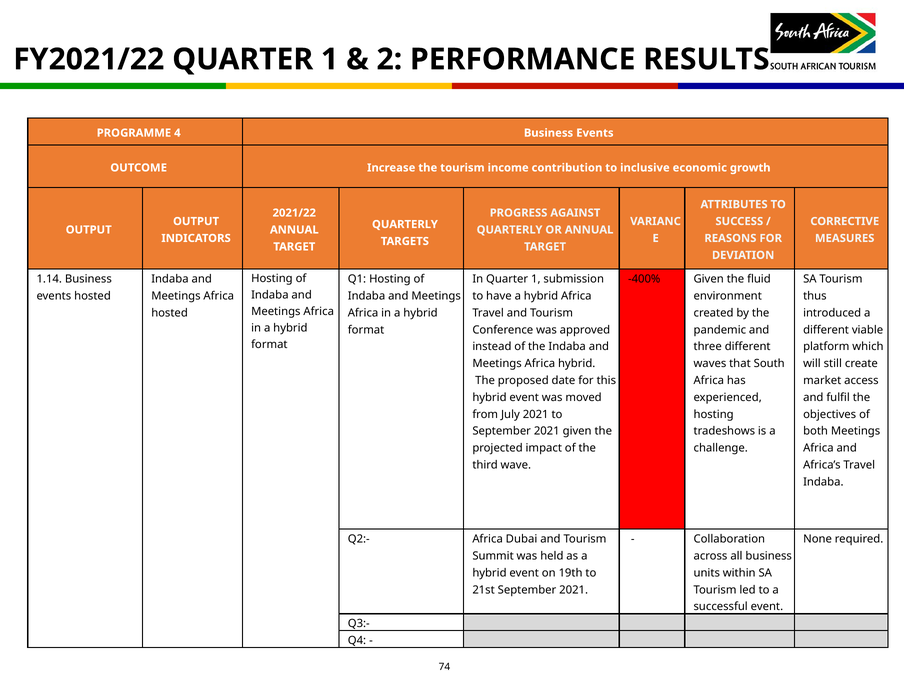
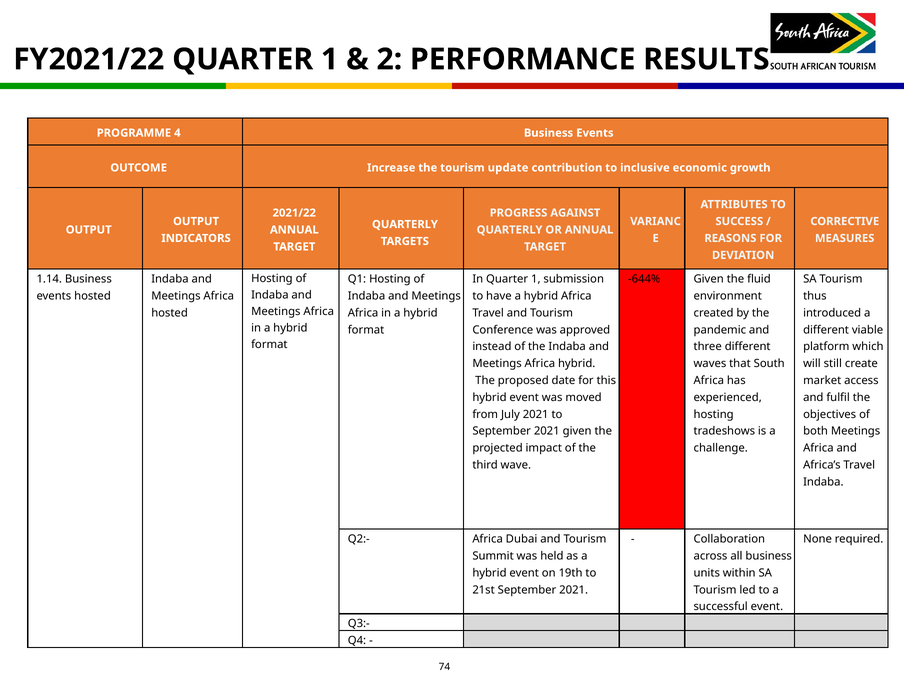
income: income -> update
-400%: -400% -> -644%
